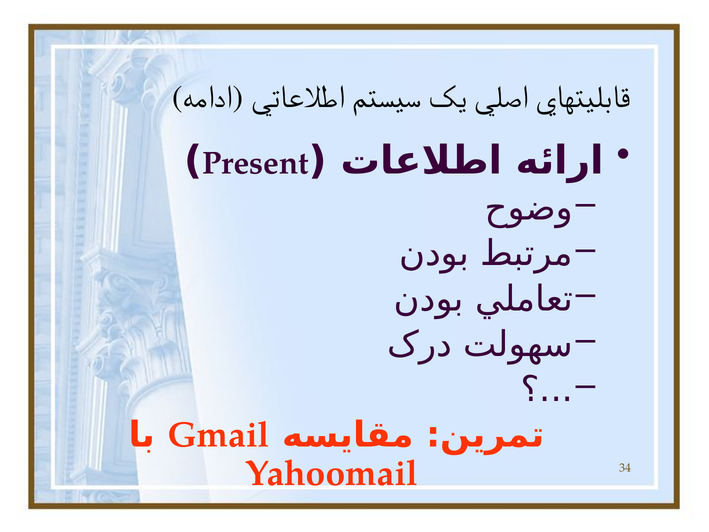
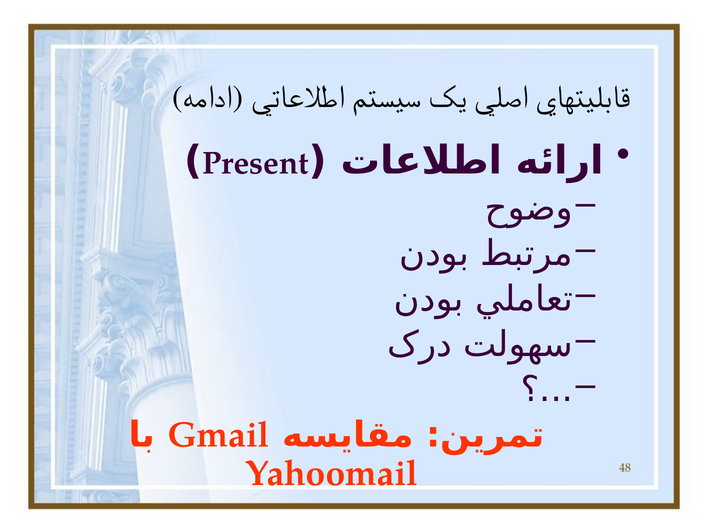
34: 34 -> 48
